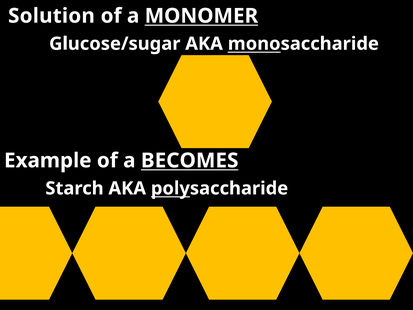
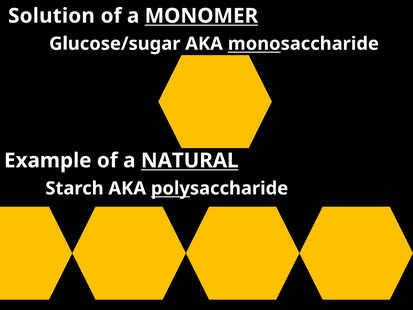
BECOMES: BECOMES -> NATURAL
